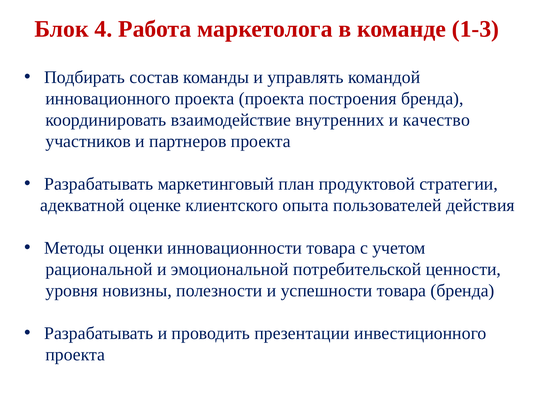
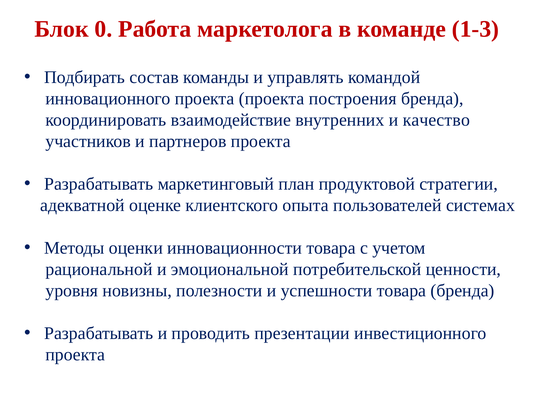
4: 4 -> 0
действия: действия -> системах
